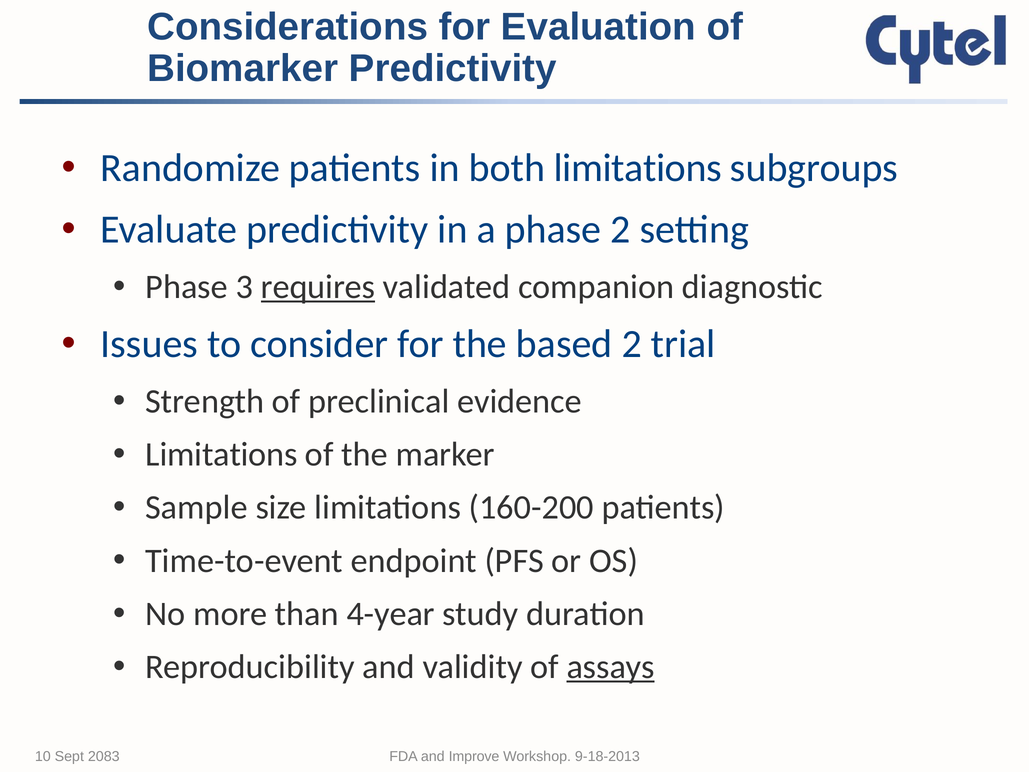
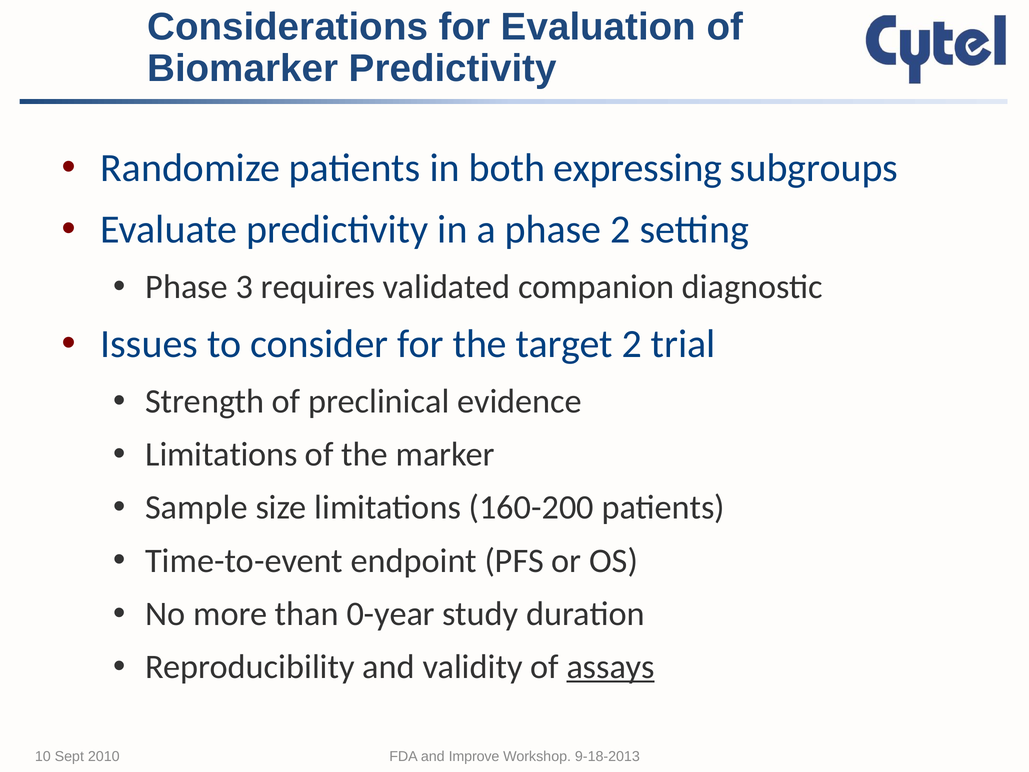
both limitations: limitations -> expressing
requires underline: present -> none
based: based -> target
4-year: 4-year -> 0-year
2083: 2083 -> 2010
